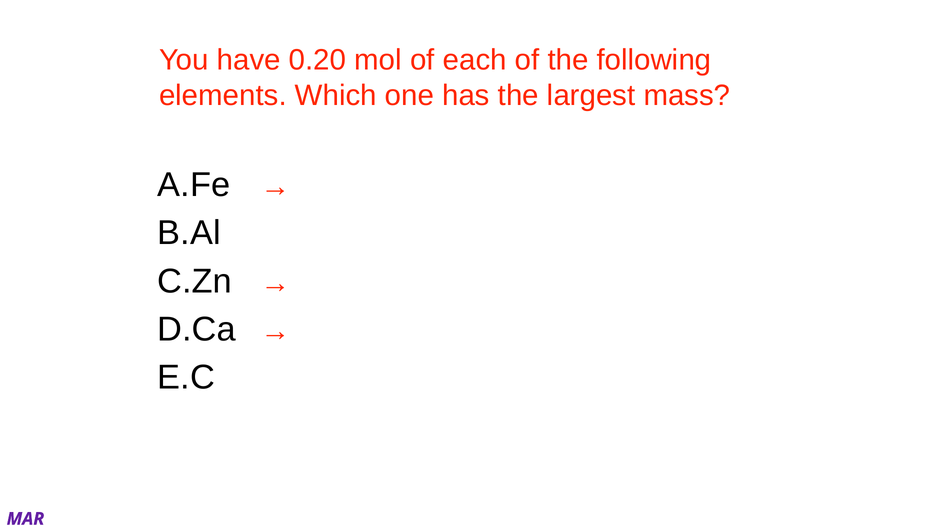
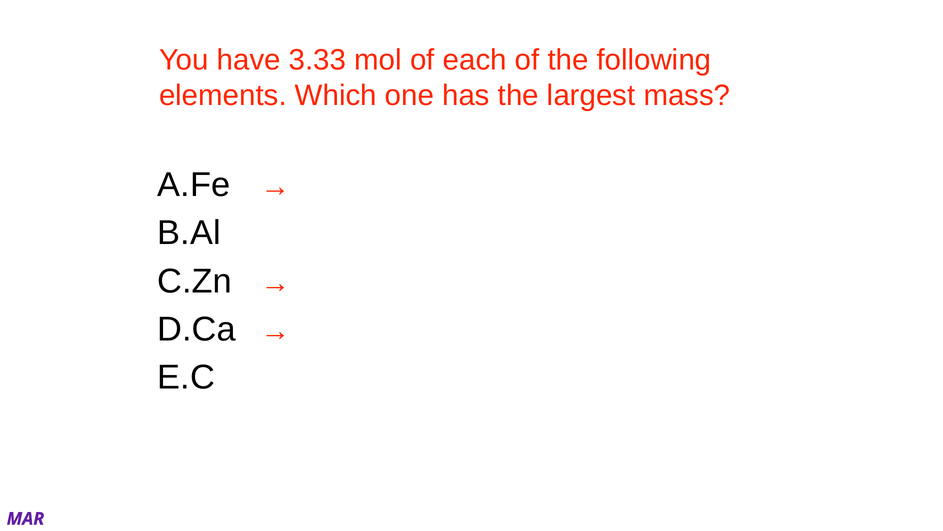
0.20: 0.20 -> 3.33
